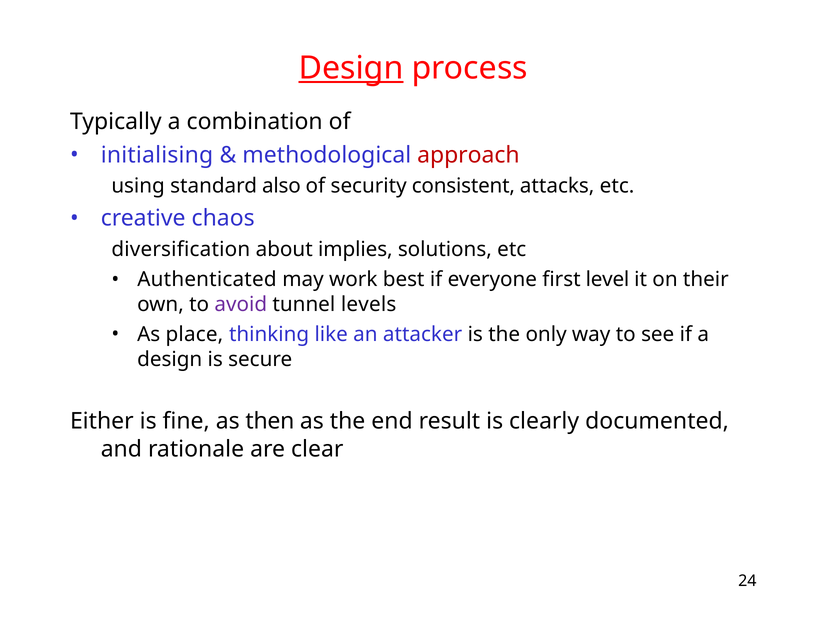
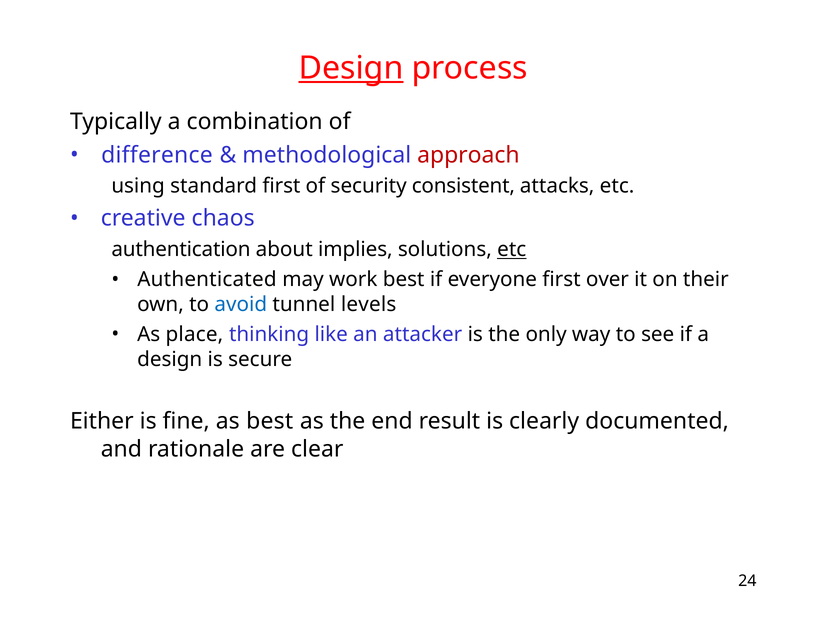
initialising: initialising -> difference
standard also: also -> first
diversification: diversification -> authentication
etc at (512, 249) underline: none -> present
level: level -> over
avoid colour: purple -> blue
as then: then -> best
